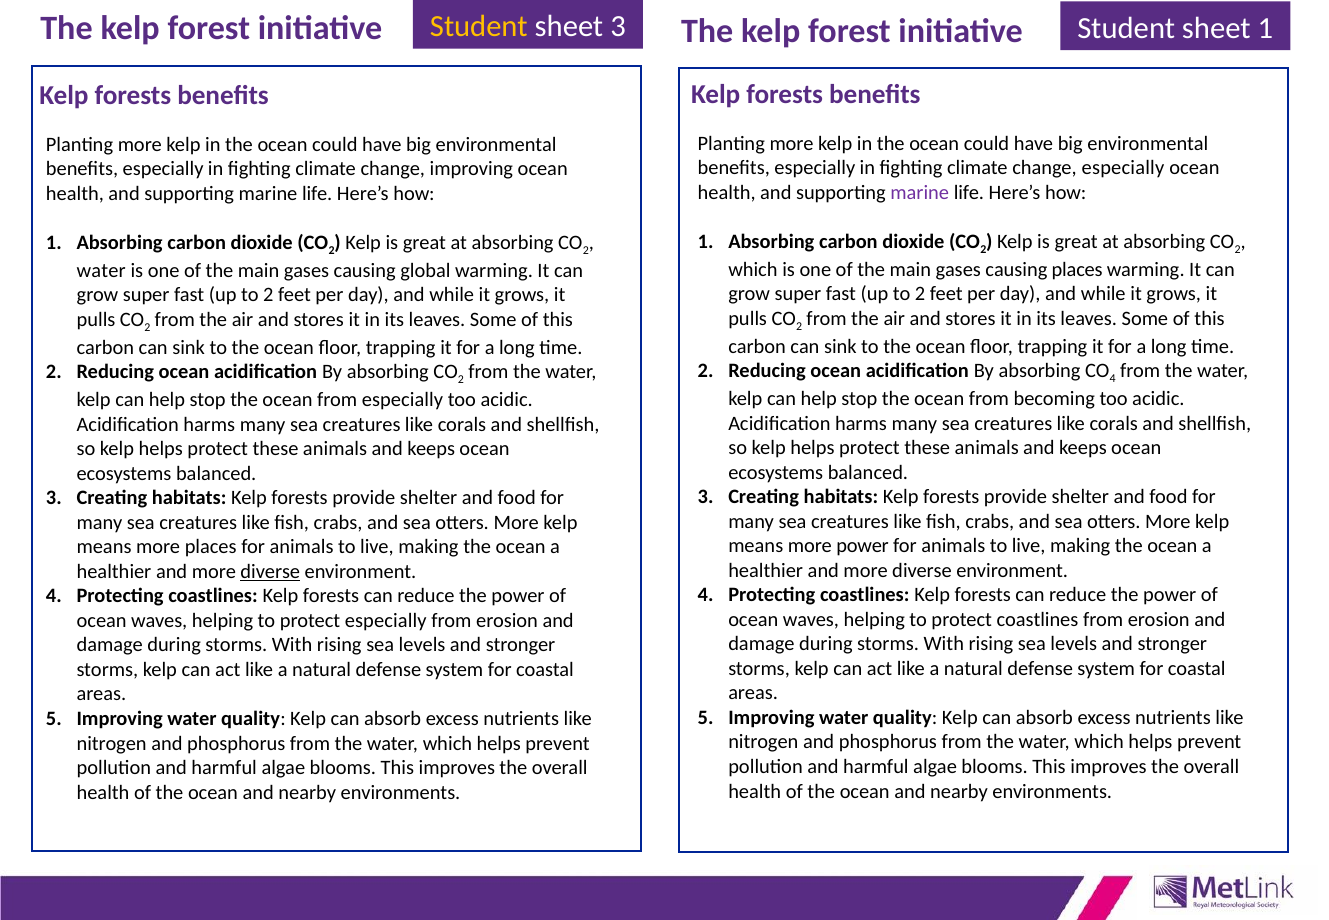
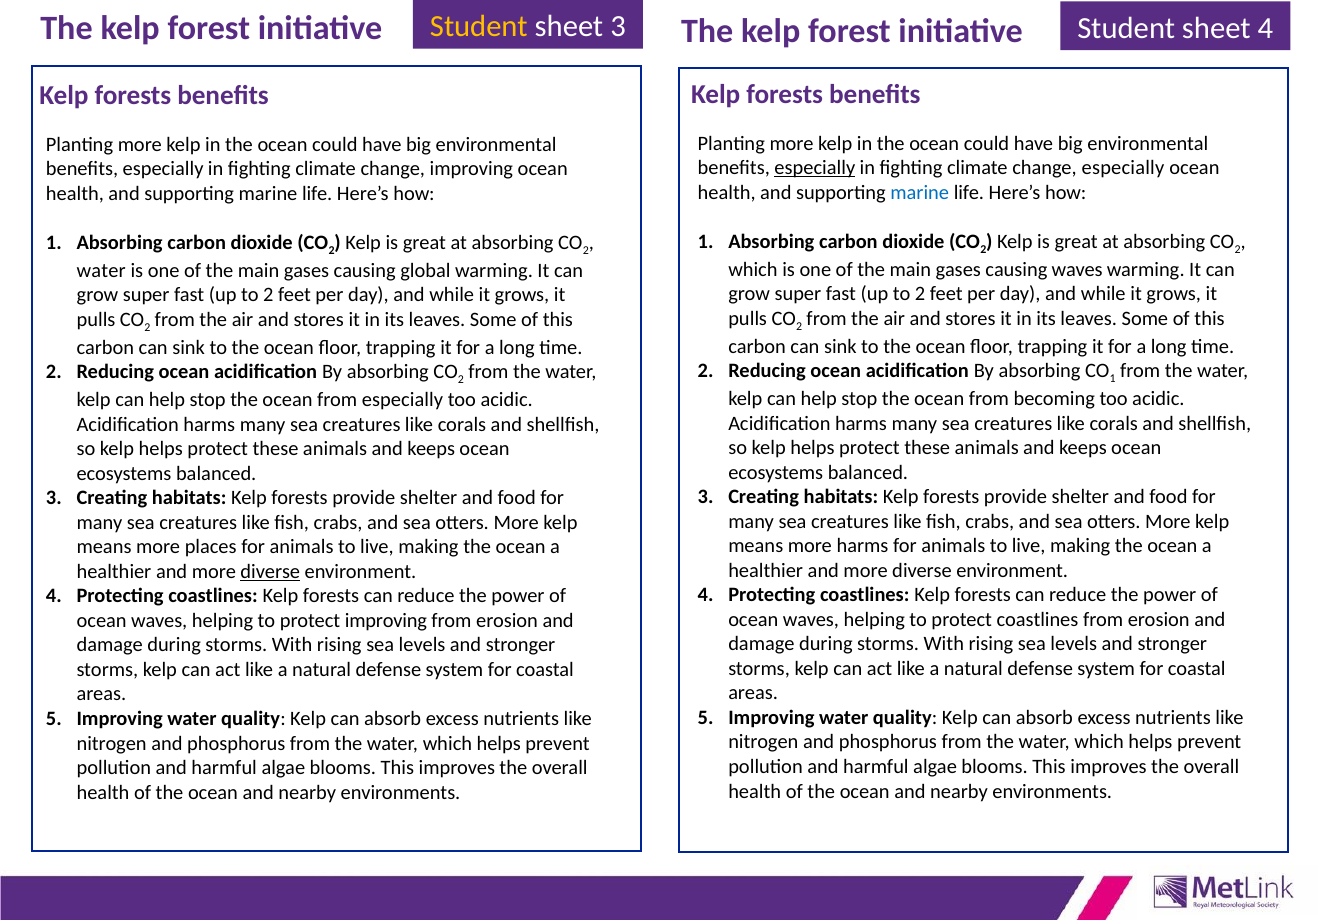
sheet 1: 1 -> 4
especially at (815, 168) underline: none -> present
marine at (920, 193) colour: purple -> blue
causing places: places -> waves
4 at (1113, 379): 4 -> 1
more power: power -> harms
protect especially: especially -> improving
